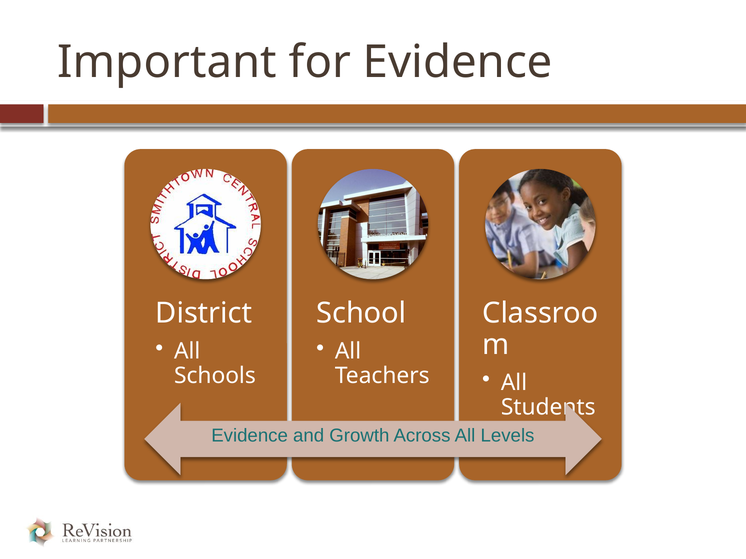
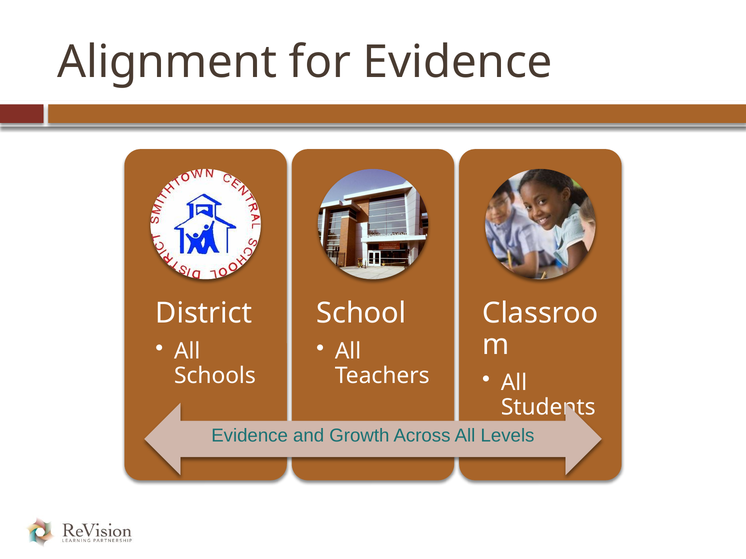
Important: Important -> Alignment
